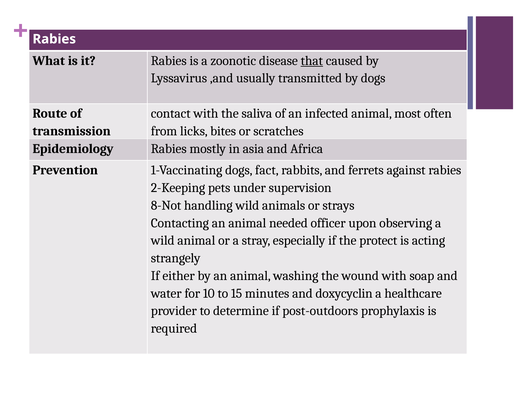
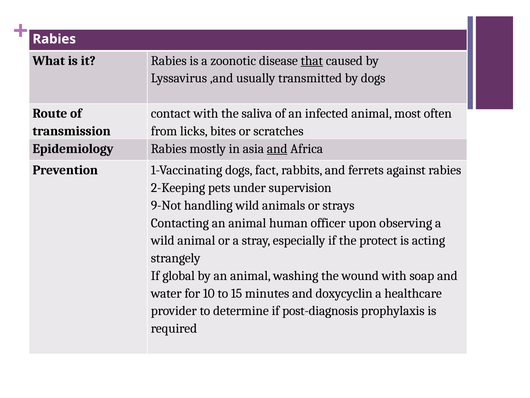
and at (277, 148) underline: none -> present
8-Not: 8-Not -> 9-Not
needed: needed -> human
either: either -> global
post-outdoors: post-outdoors -> post-diagnosis
